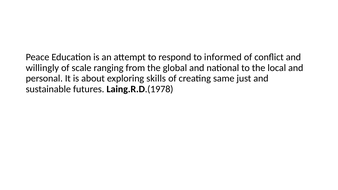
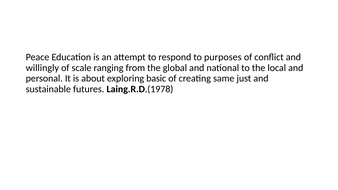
informed: informed -> purposes
skills: skills -> basic
